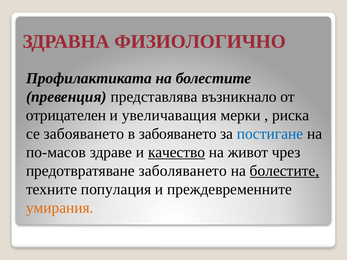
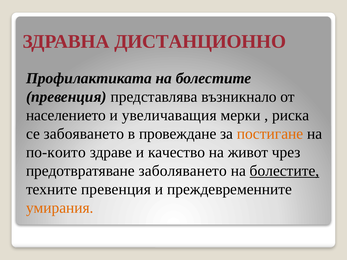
ФИЗИОЛОГИЧНО: ФИЗИОЛОГИЧНО -> ДИСТАНЦИОННО
отрицателен: отрицателен -> населението
в забояването: забояването -> провеждане
постигане colour: blue -> orange
по-масов: по-масов -> по-които
качество underline: present -> none
техните популация: популация -> превенция
